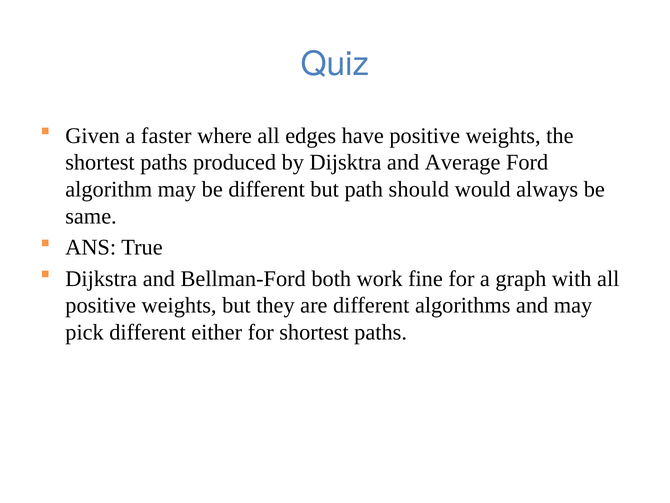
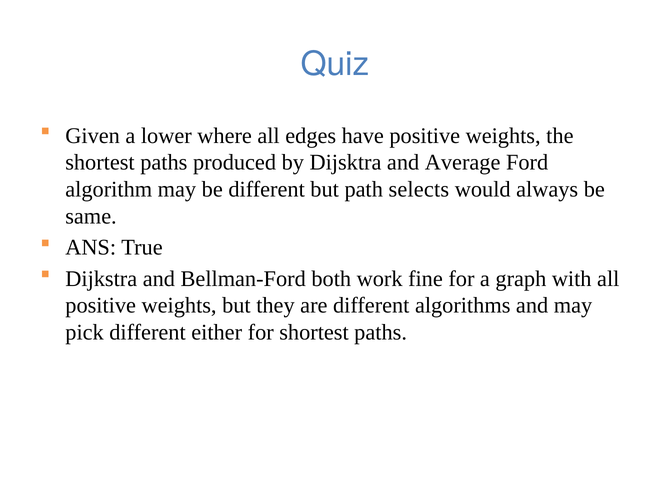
faster: faster -> lower
should: should -> selects
